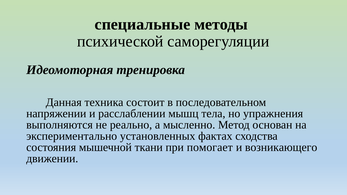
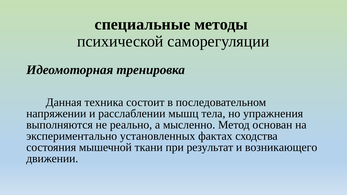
помогает: помогает -> результат
